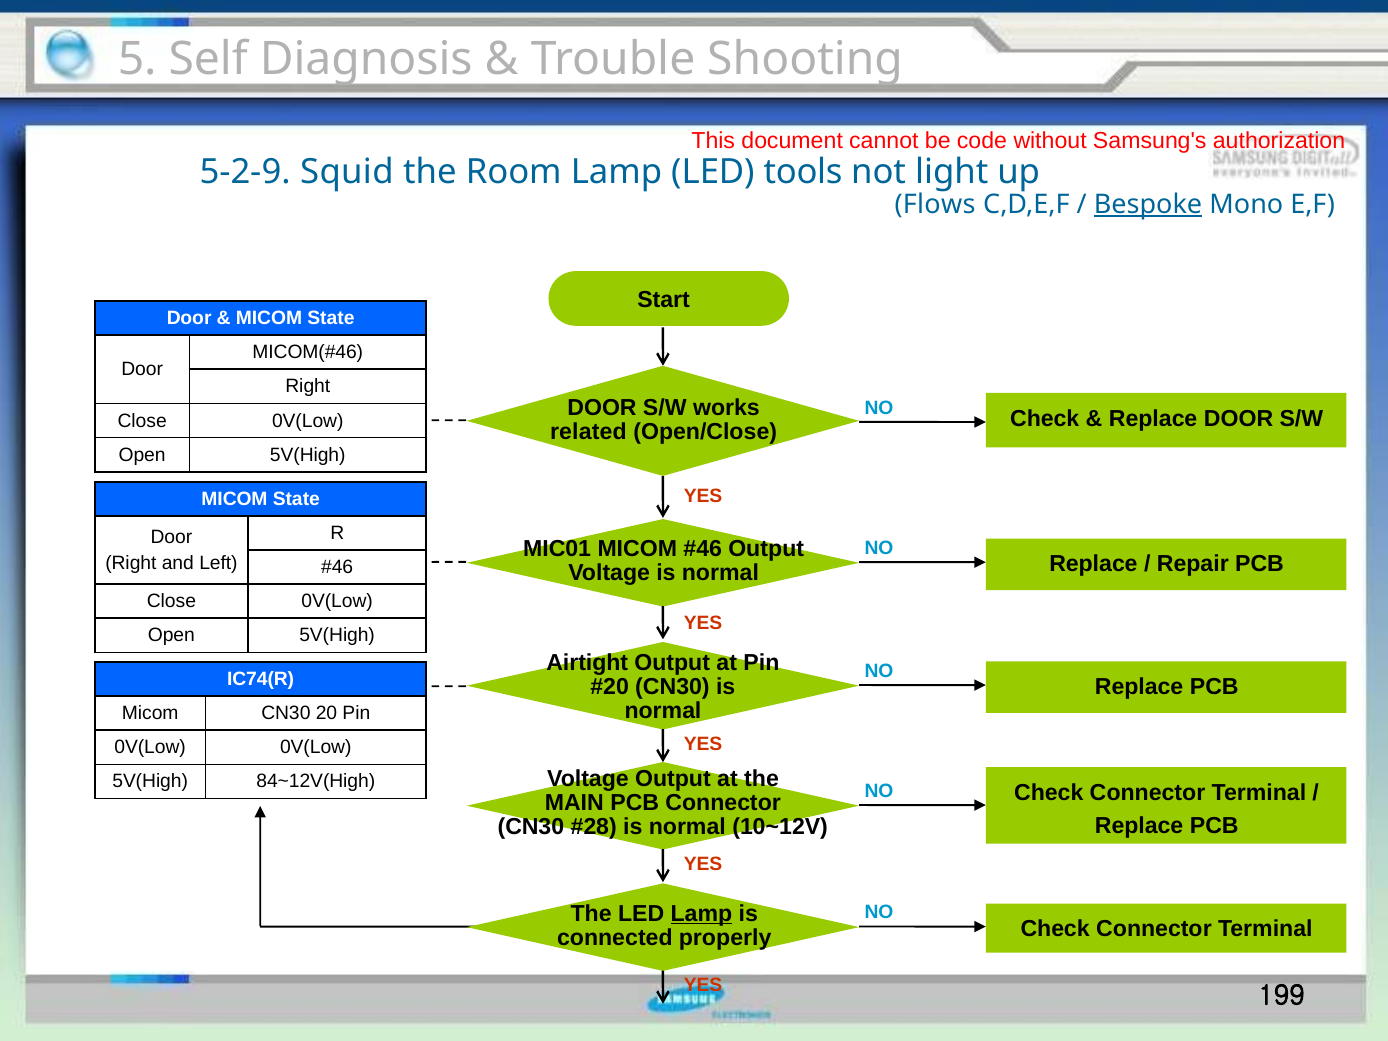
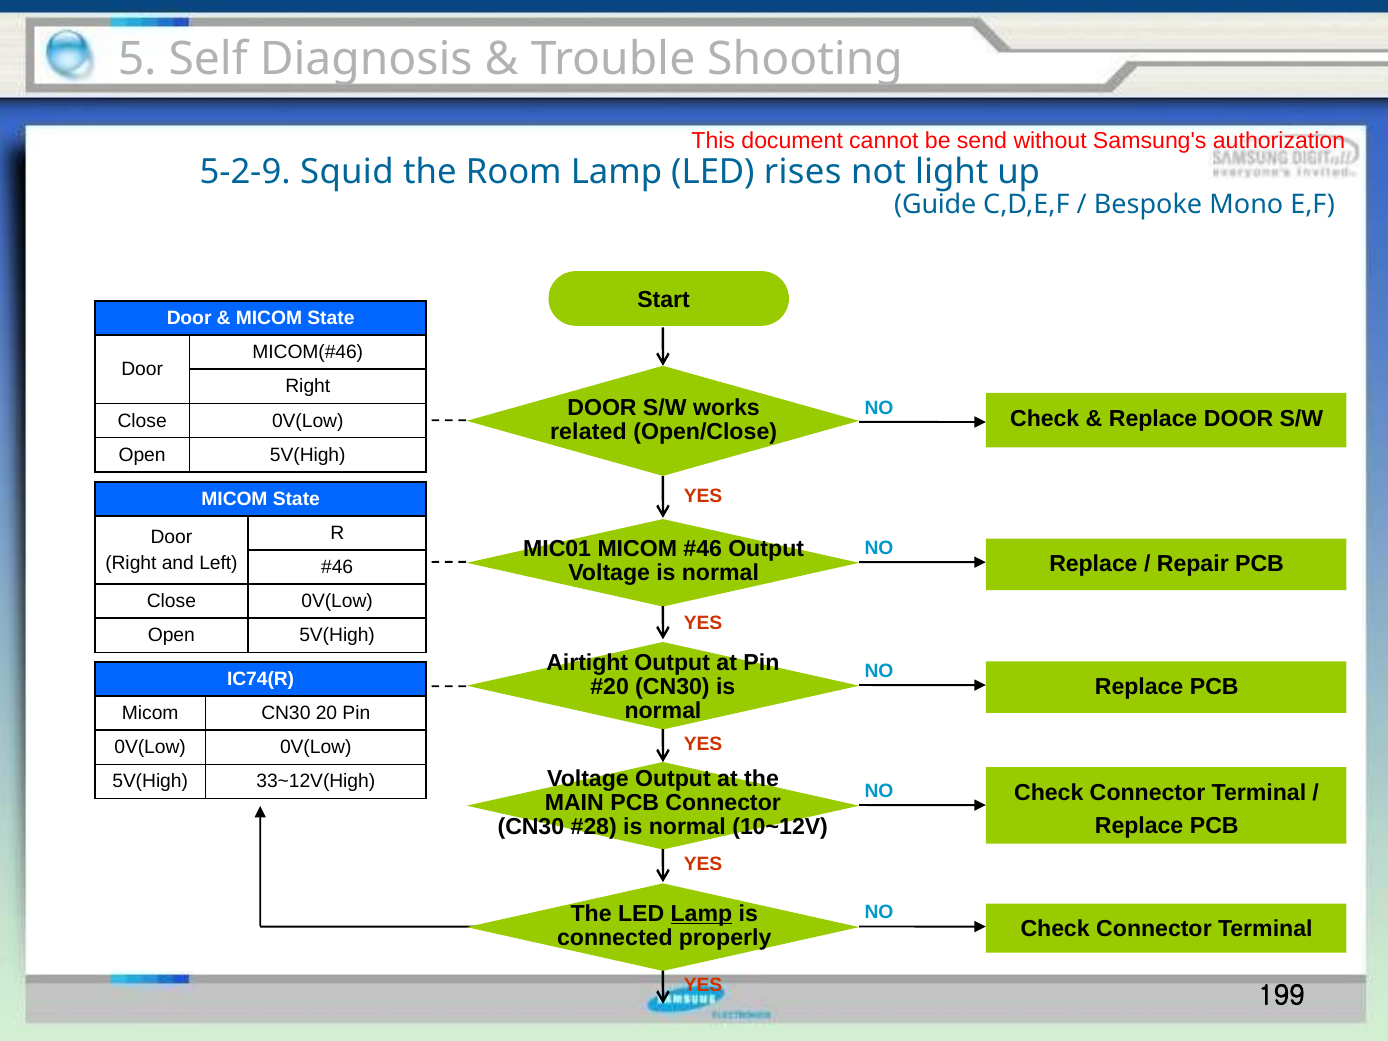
code: code -> send
tools: tools -> rises
Flows: Flows -> Guide
Bespoke underline: present -> none
84~12V(High: 84~12V(High -> 33~12V(High
